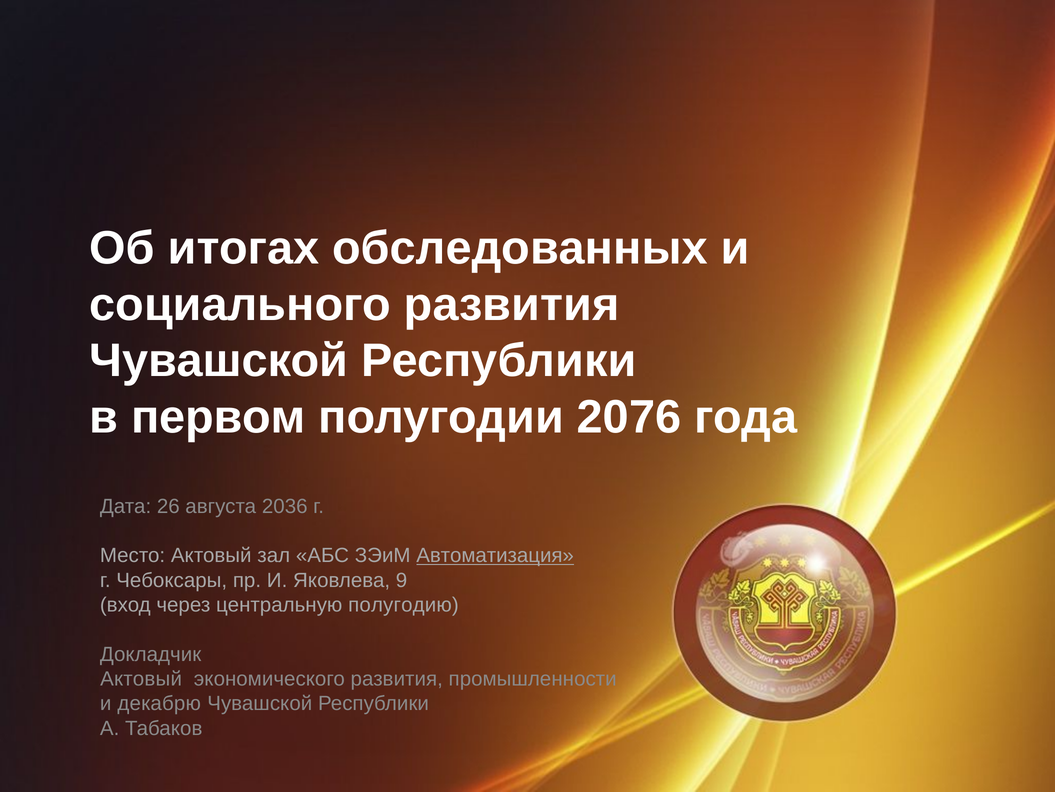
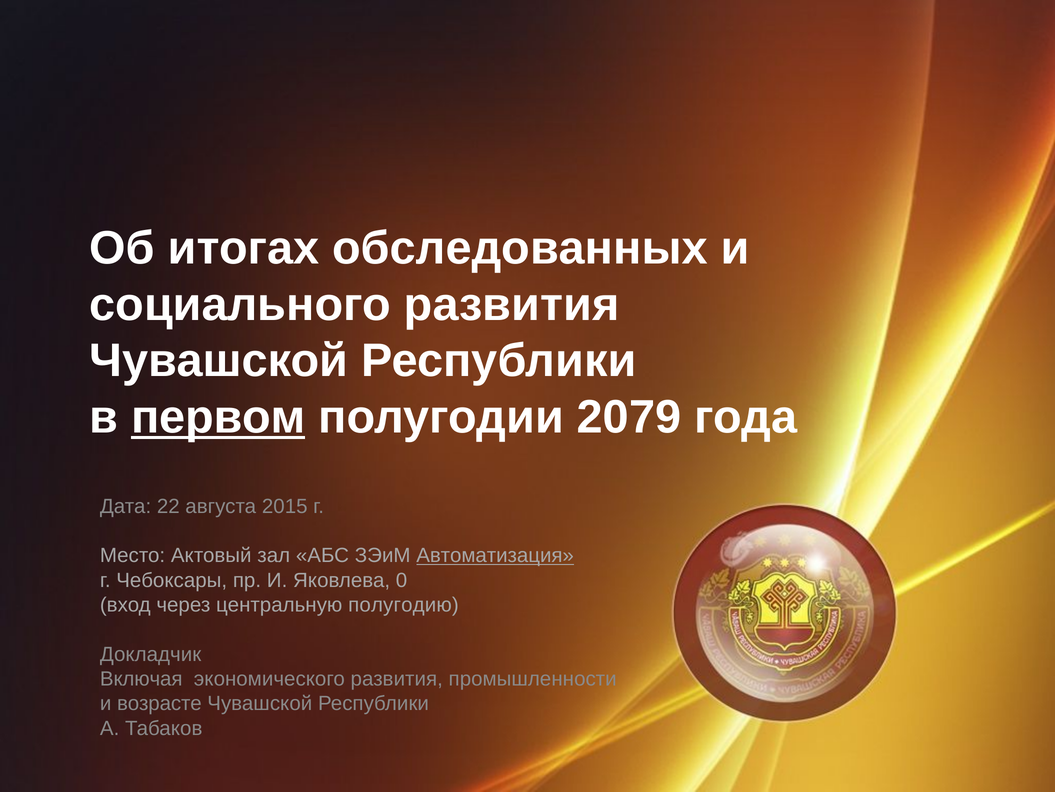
первом underline: none -> present
2076: 2076 -> 2079
26: 26 -> 22
2036: 2036 -> 2015
9: 9 -> 0
Актовый at (141, 678): Актовый -> Включая
декабрю: декабрю -> возрасте
